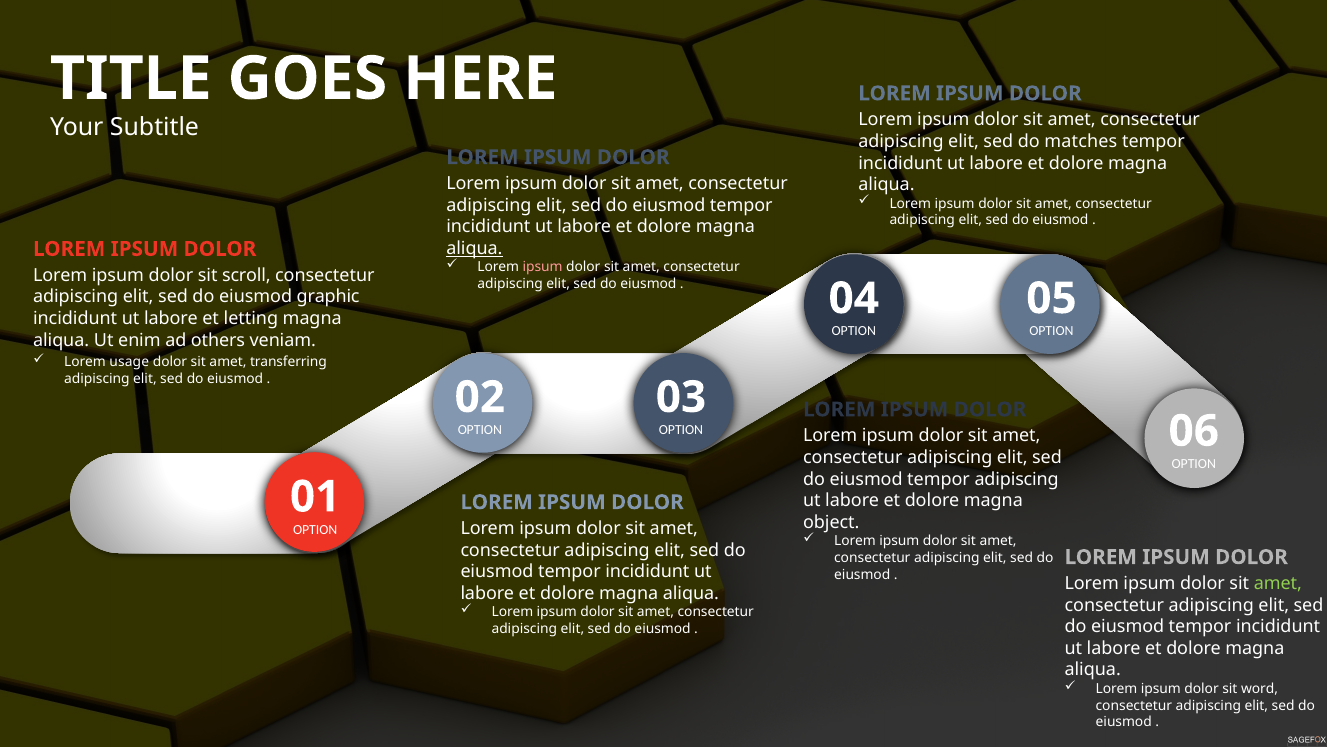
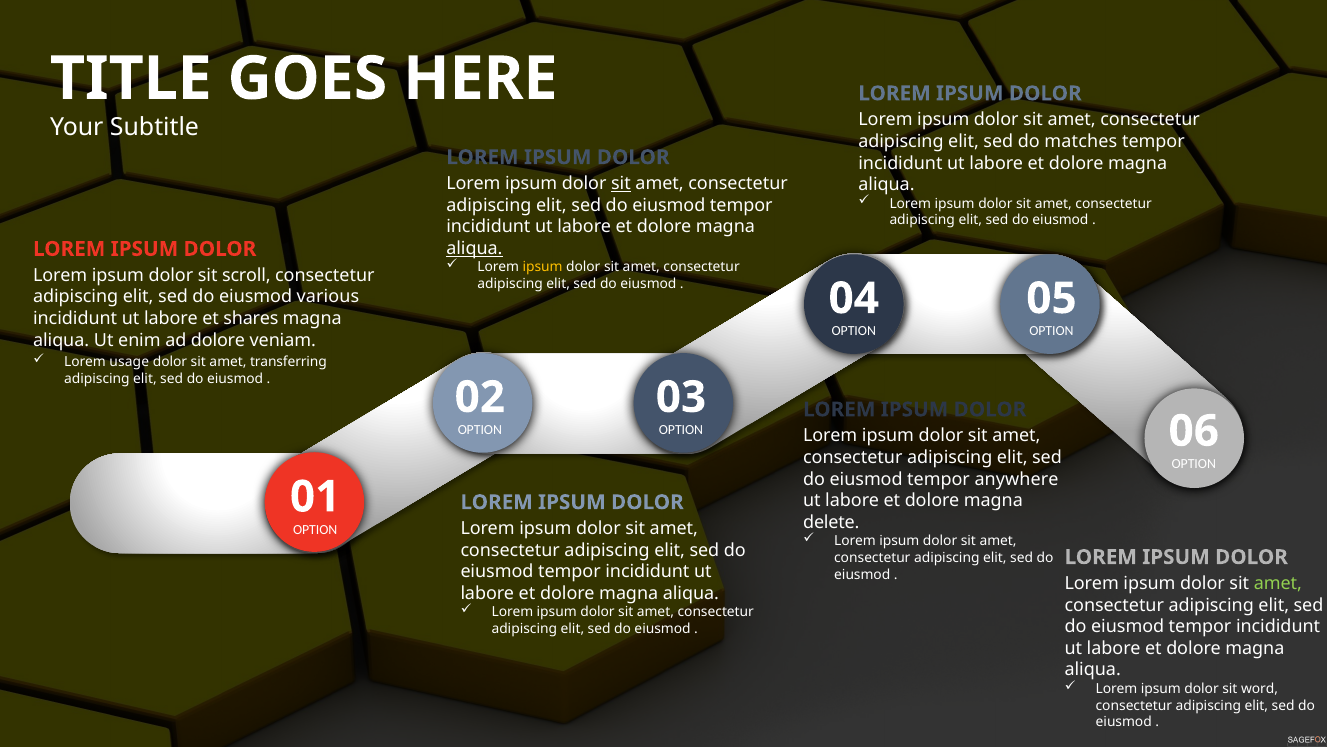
sit at (621, 184) underline: none -> present
ipsum at (543, 267) colour: pink -> yellow
graphic: graphic -> various
letting: letting -> shares
ad others: others -> dolore
tempor adipiscing: adipiscing -> anywhere
object: object -> delete
